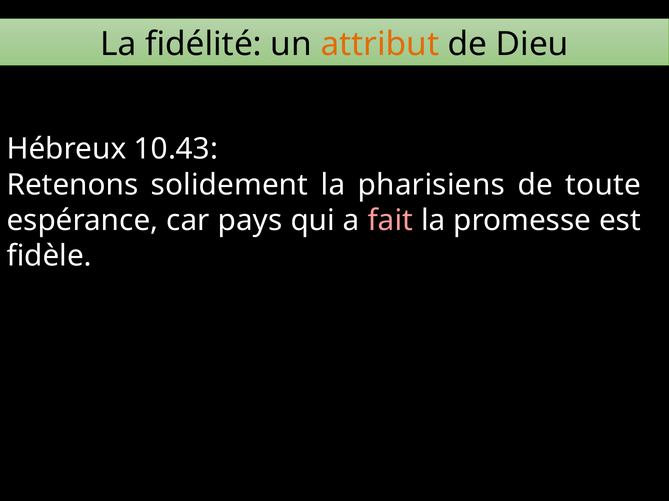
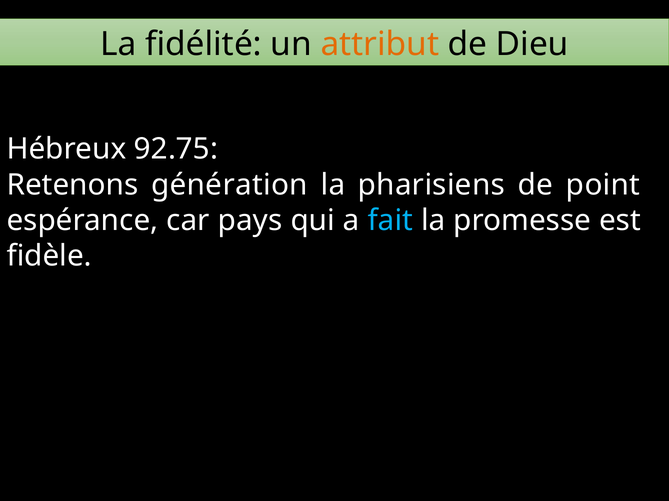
10.43: 10.43 -> 92.75
solidement: solidement -> génération
toute: toute -> point
fait colour: pink -> light blue
